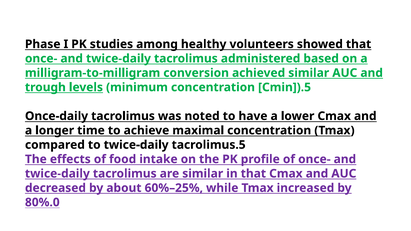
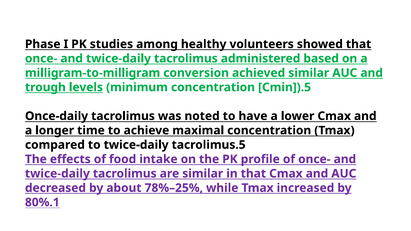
60%–25%: 60%–25% -> 78%–25%
80%.0: 80%.0 -> 80%.1
